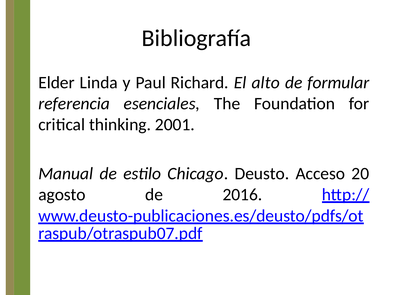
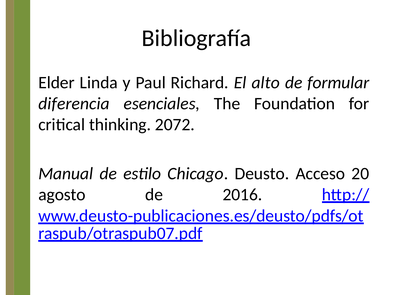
referencia: referencia -> diferencia
2001: 2001 -> 2072
